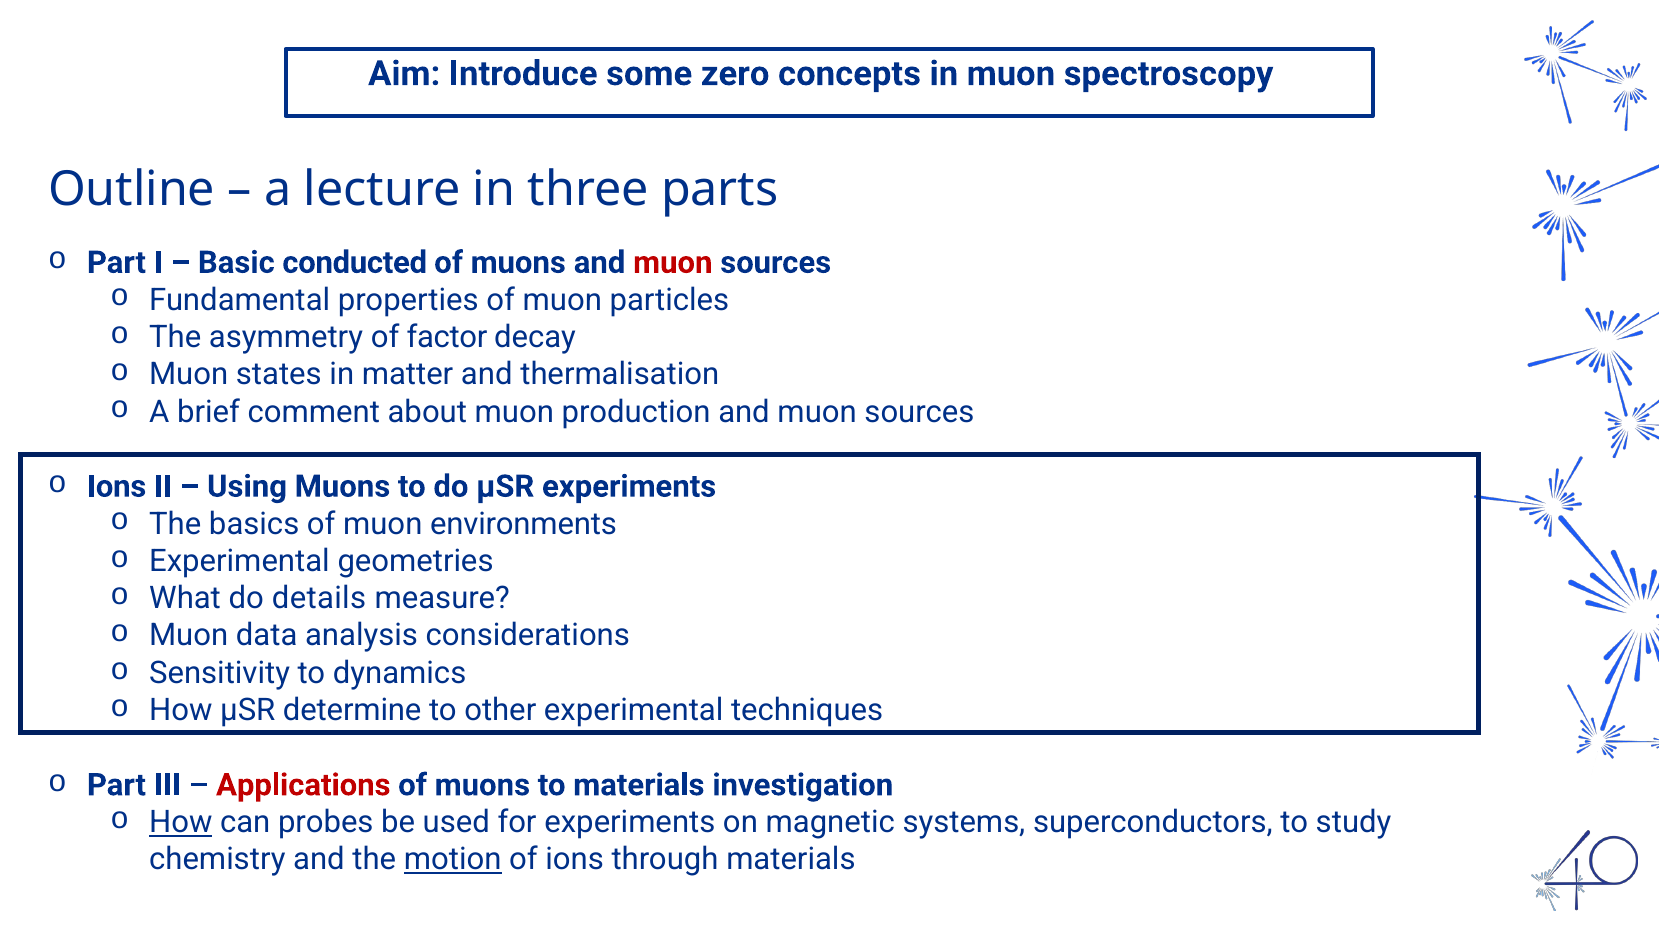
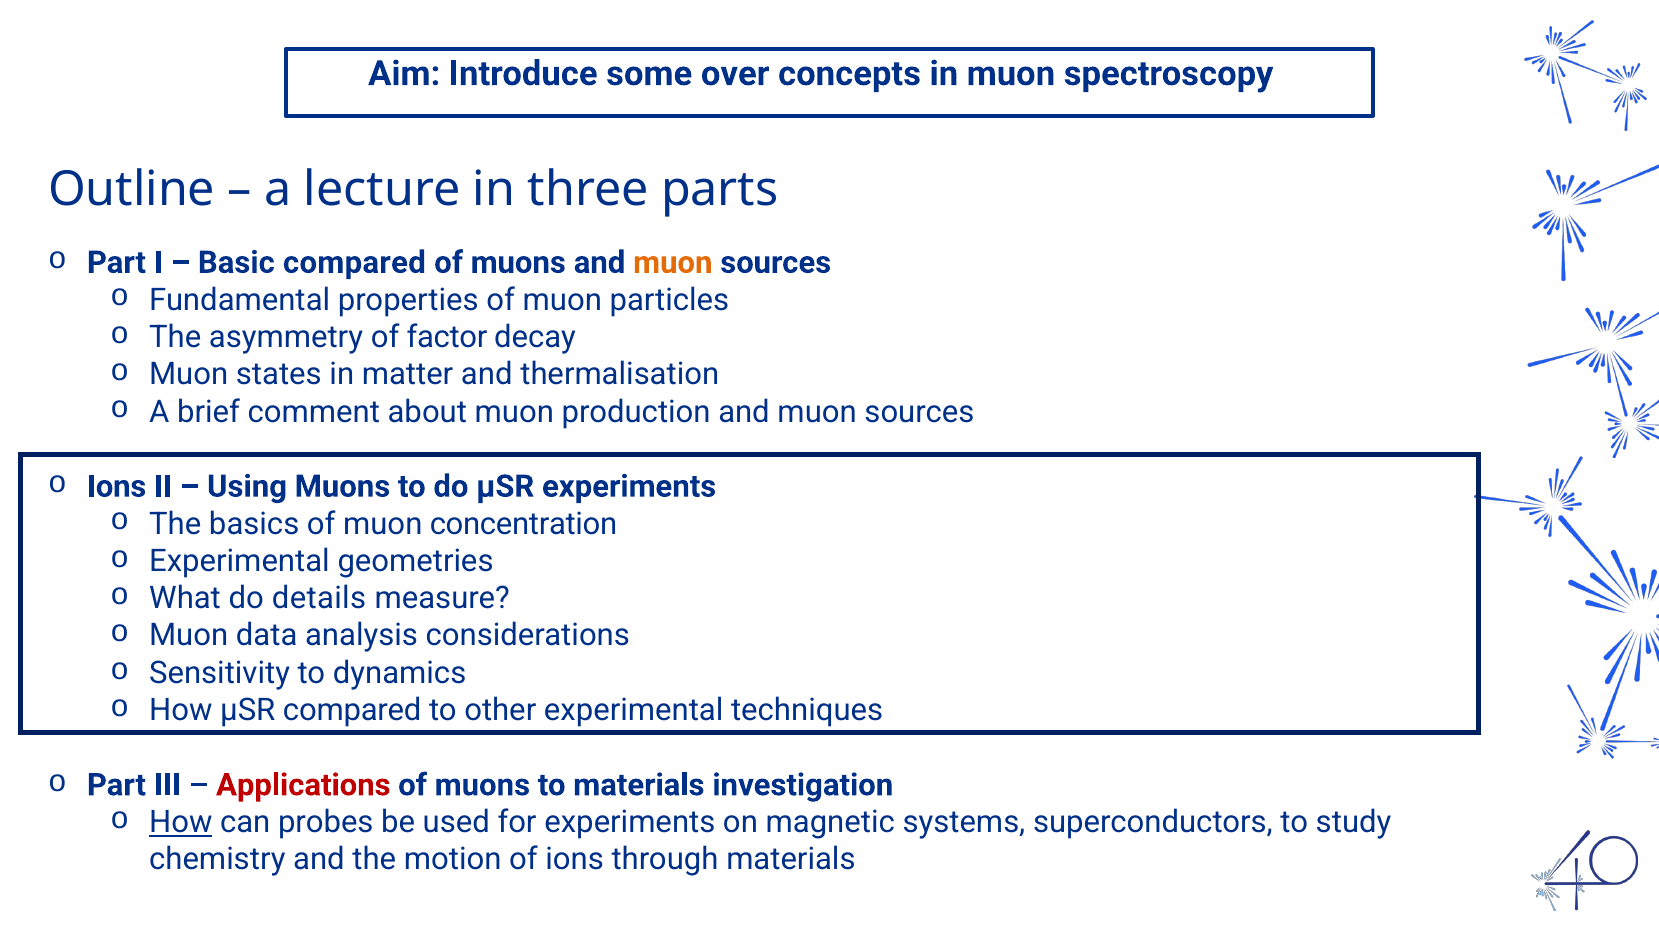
zero: zero -> over
Basic conducted: conducted -> compared
muon at (673, 263) colour: red -> orange
environments: environments -> concentration
μSR determine: determine -> compared
motion underline: present -> none
